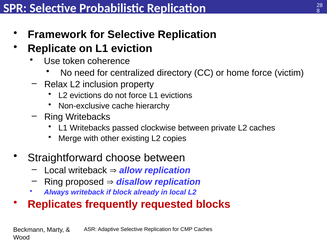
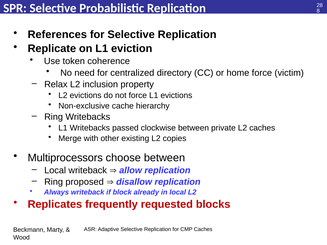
Framework: Framework -> References
Straightforward: Straightforward -> Multiprocessors
